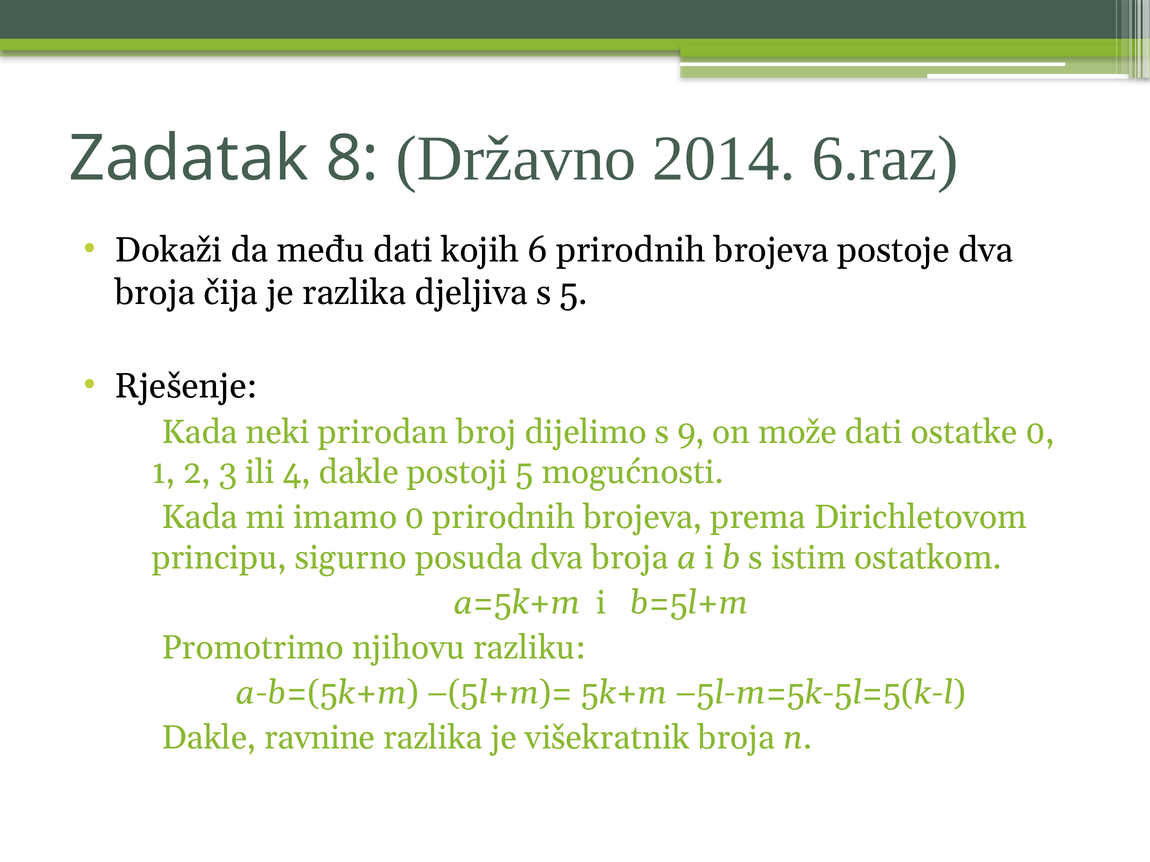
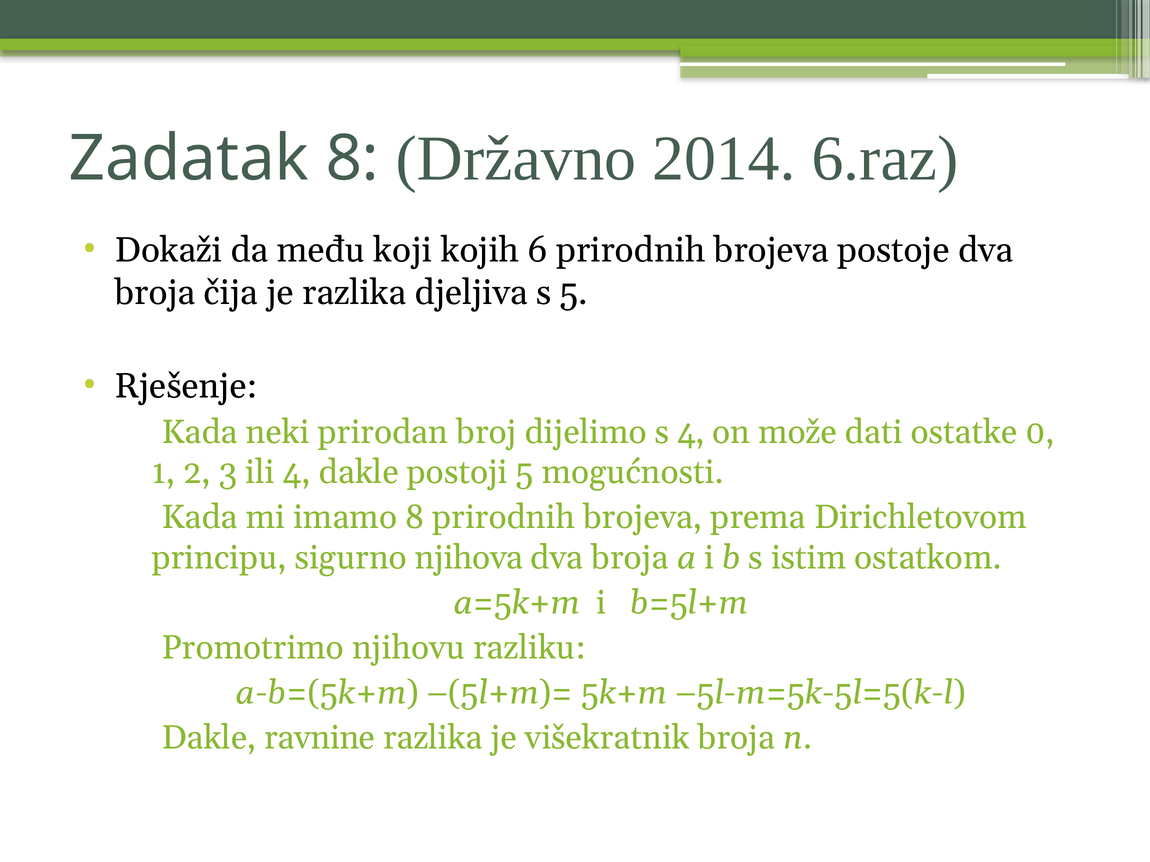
među dati: dati -> koji
s 9: 9 -> 4
imamo 0: 0 -> 8
posuda: posuda -> njihova
